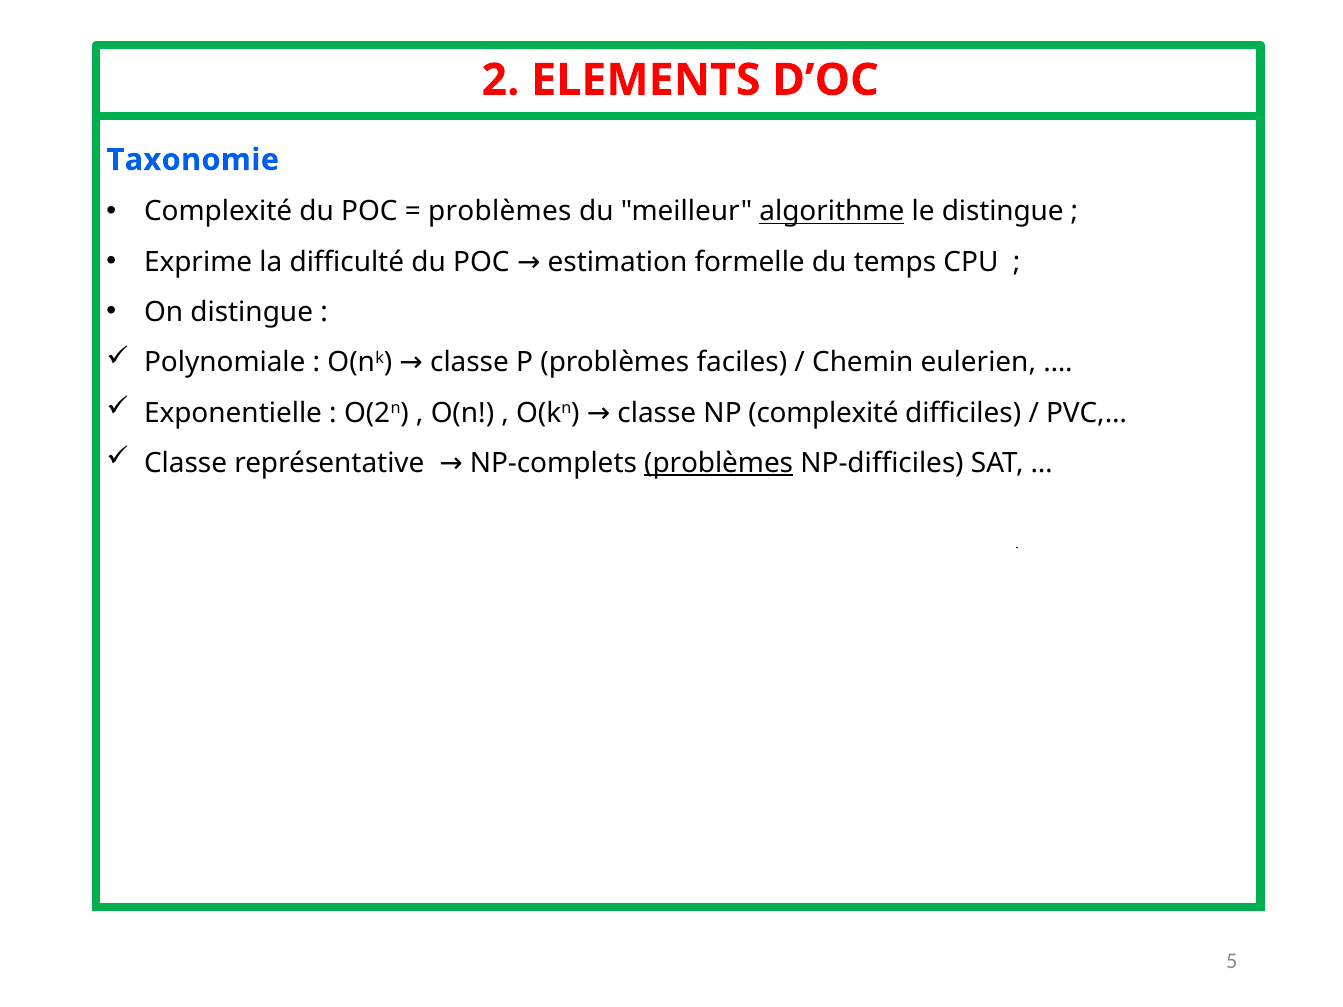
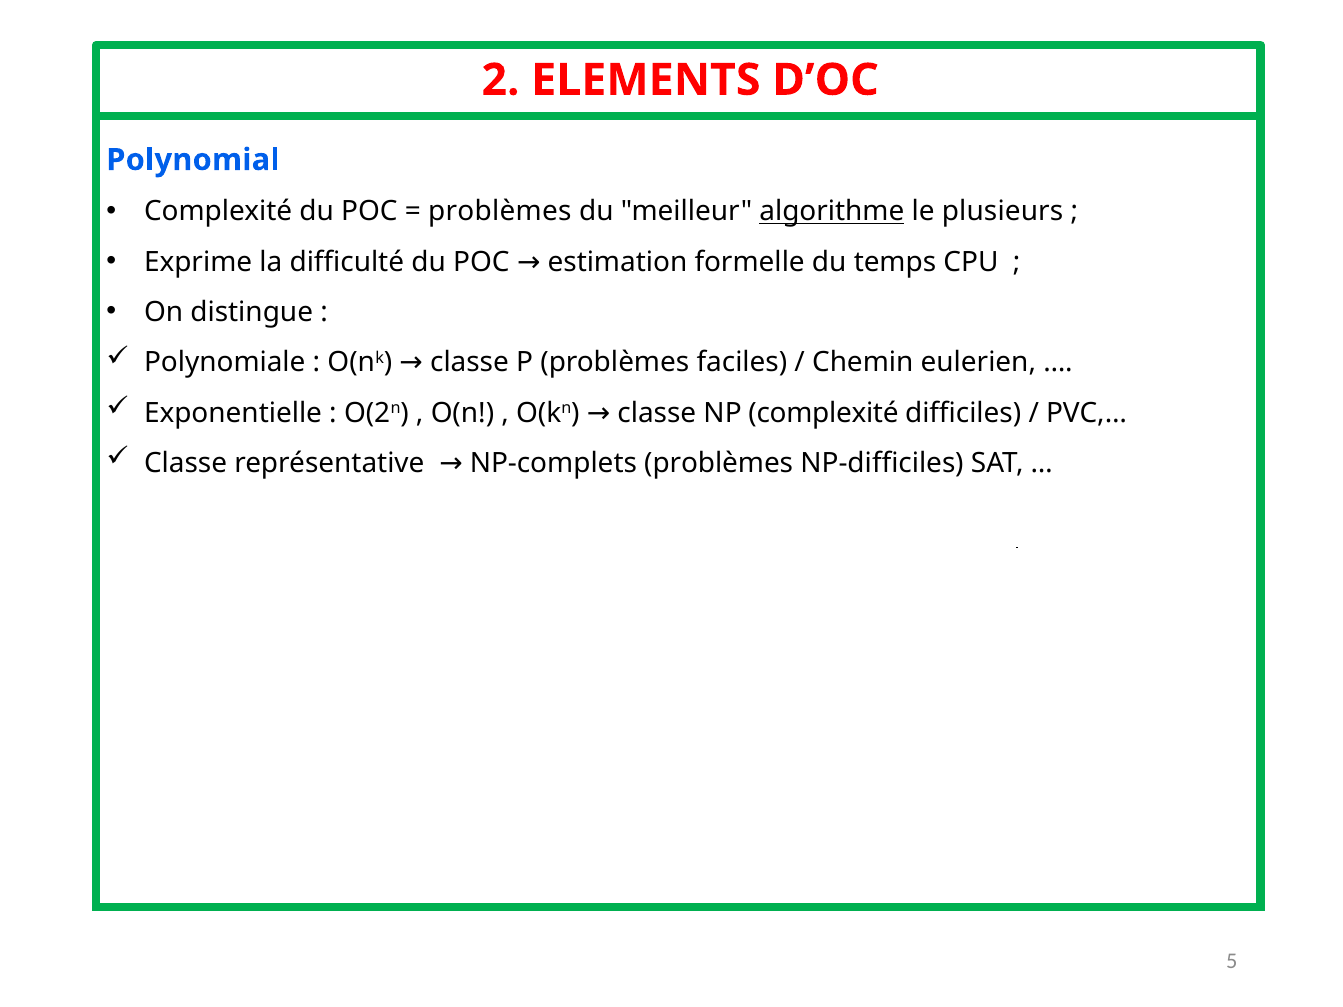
Taxonomie: Taxonomie -> Polynomial
le distingue: distingue -> plusieurs
problèmes at (719, 463) underline: present -> none
